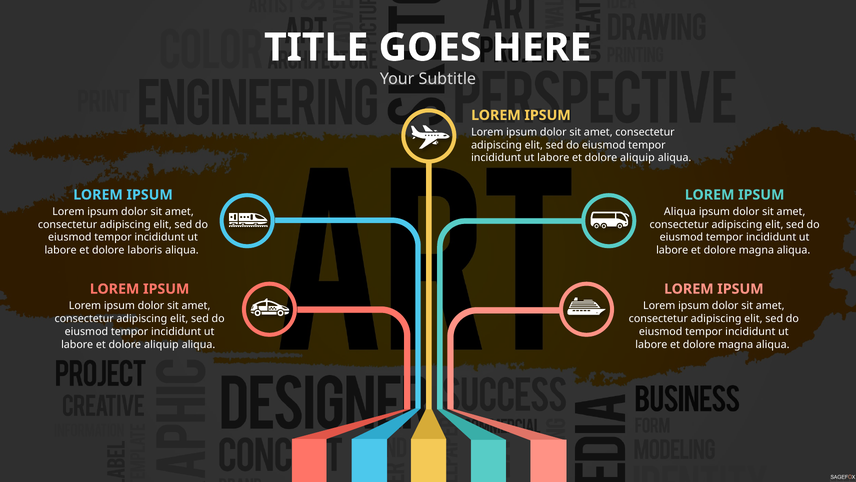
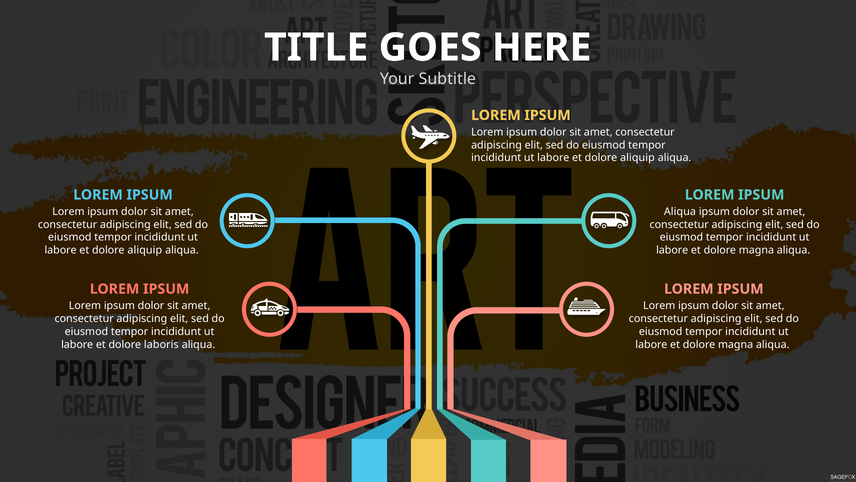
laboris at (145, 250): laboris -> aliquip
aliquip at (161, 344): aliquip -> laboris
